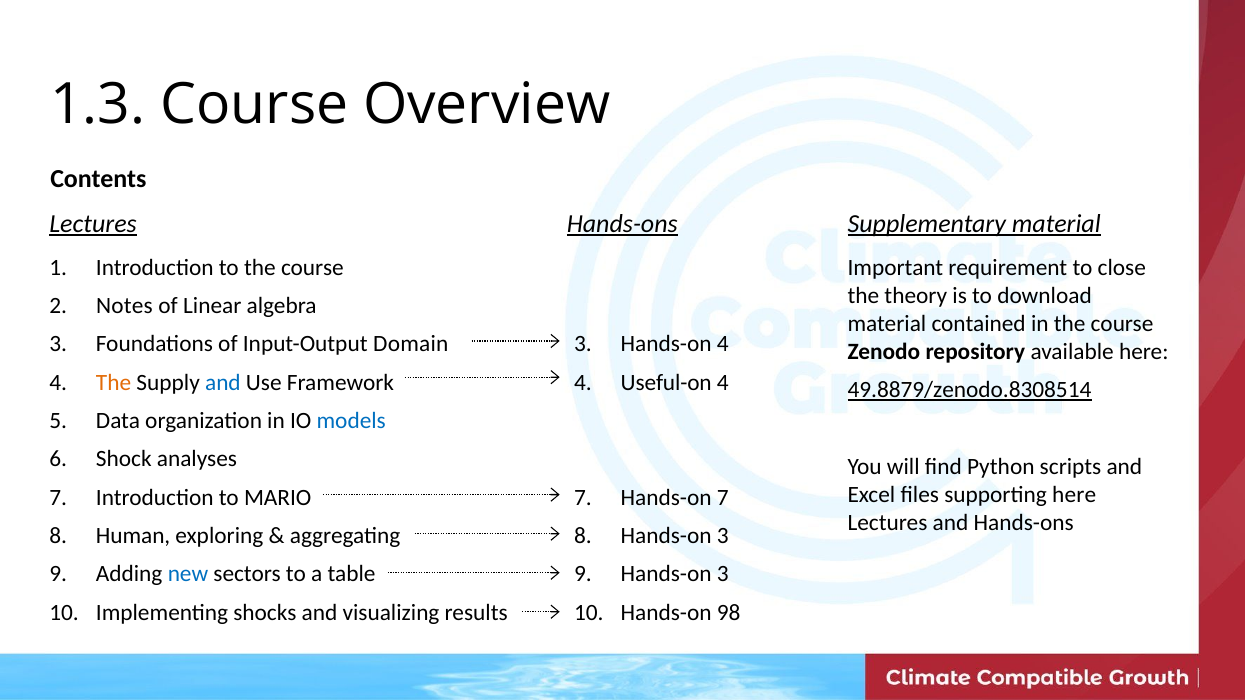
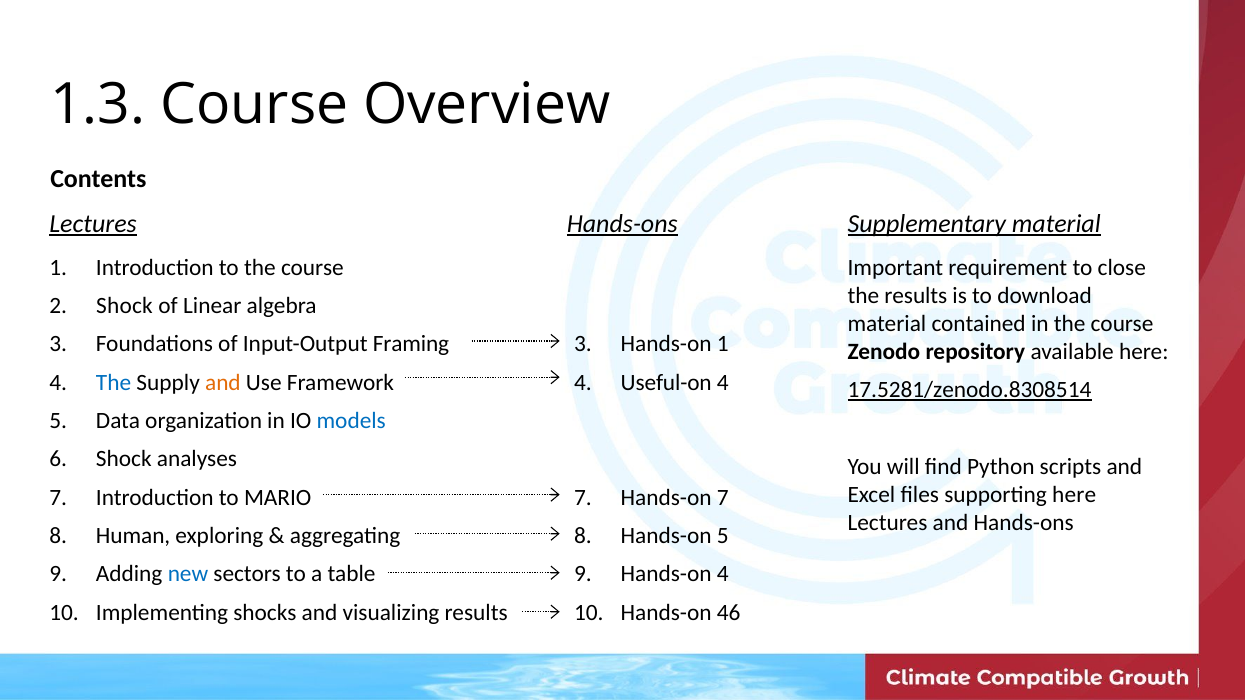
the theory: theory -> results
Notes at (124, 306): Notes -> Shock
Domain: Domain -> Framing
Hands-on 4: 4 -> 1
The at (114, 383) colour: orange -> blue
and at (223, 383) colour: blue -> orange
49.8879/zenodo.8308514: 49.8879/zenodo.8308514 -> 17.5281/zenodo.8308514
8 Hands-on 3: 3 -> 5
9 Hands-on 3: 3 -> 4
98: 98 -> 46
